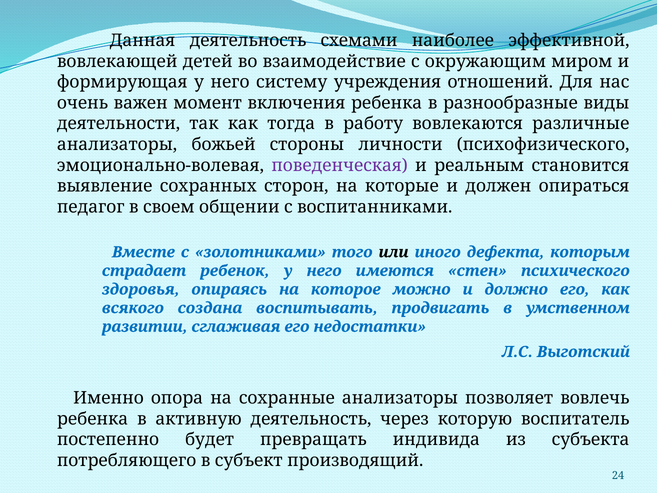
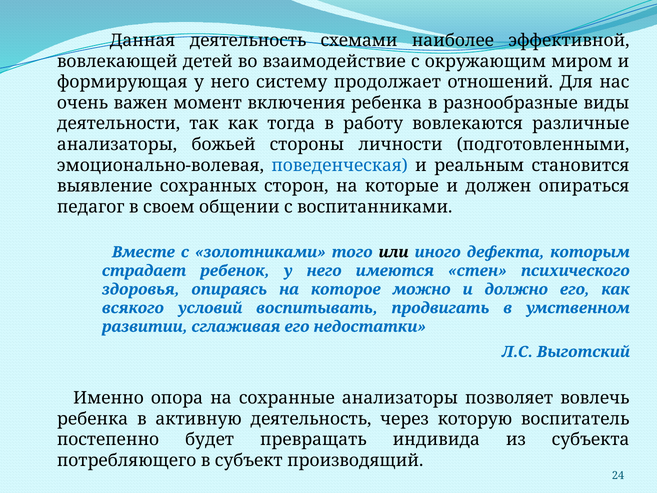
учреждения: учреждения -> продолжает
психофизического: психофизического -> подготовленными
поведенческая colour: purple -> blue
создана: создана -> условий
